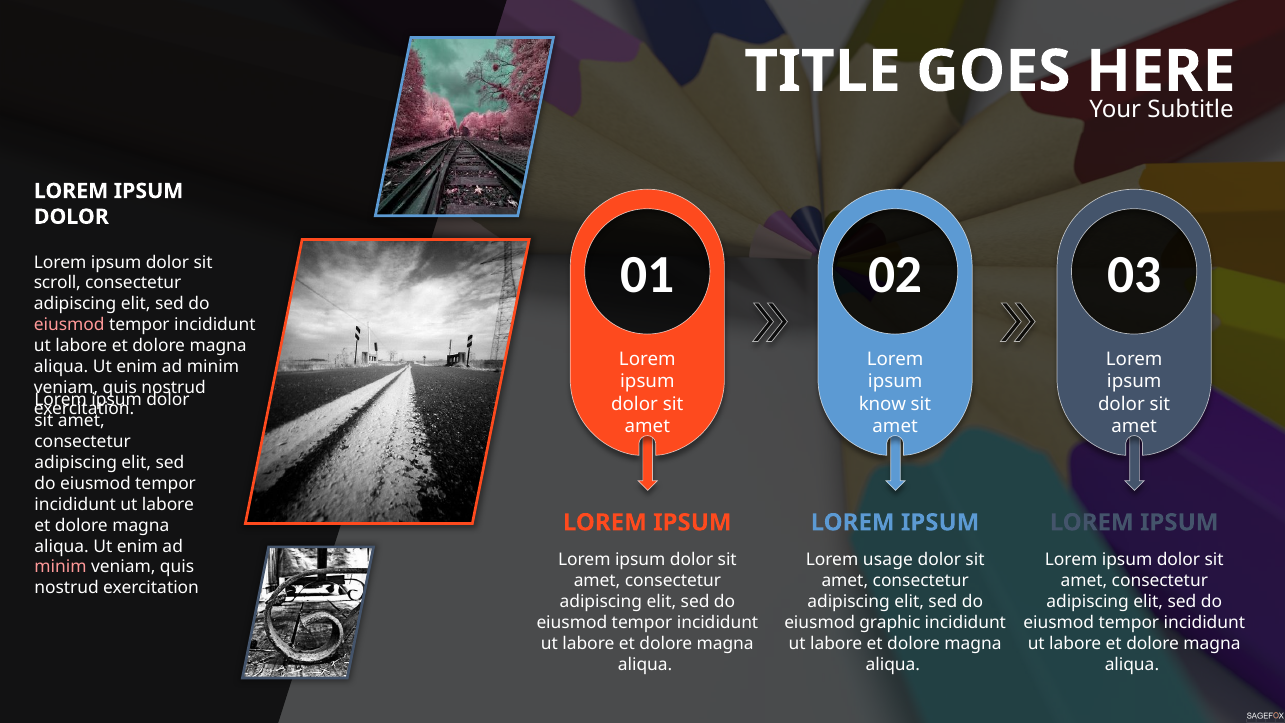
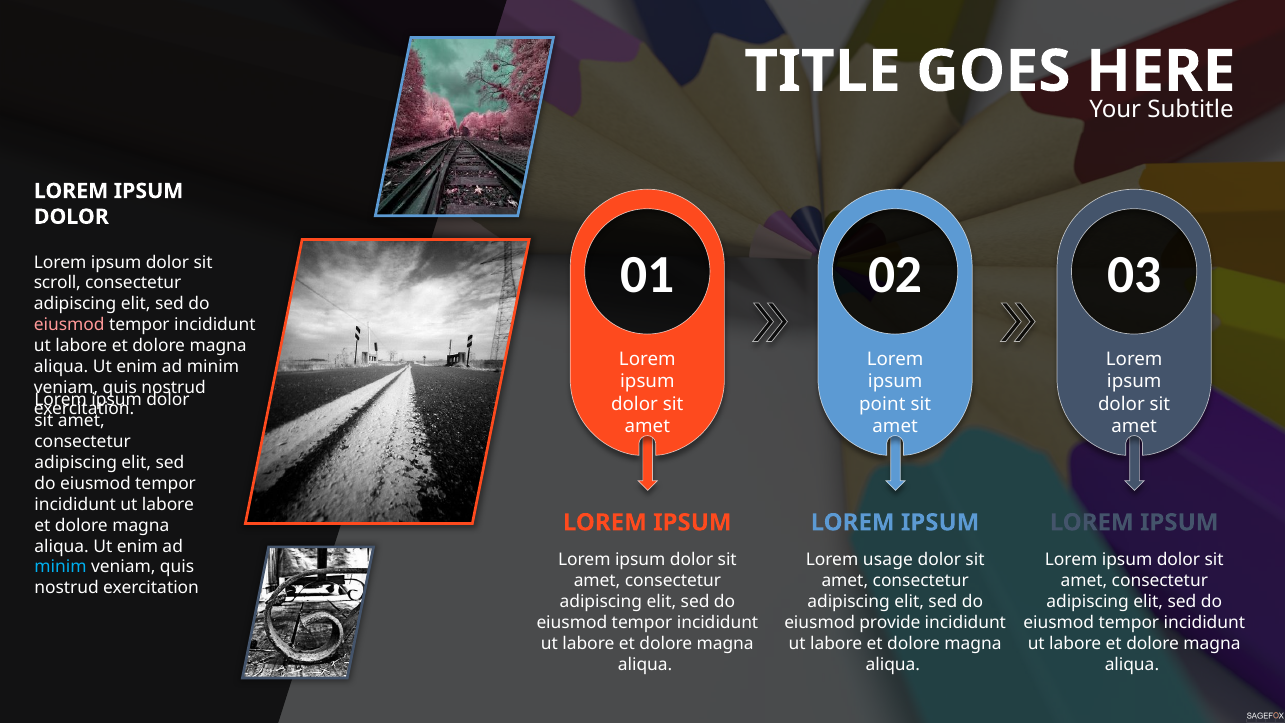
know: know -> point
minim at (61, 567) colour: pink -> light blue
graphic: graphic -> provide
